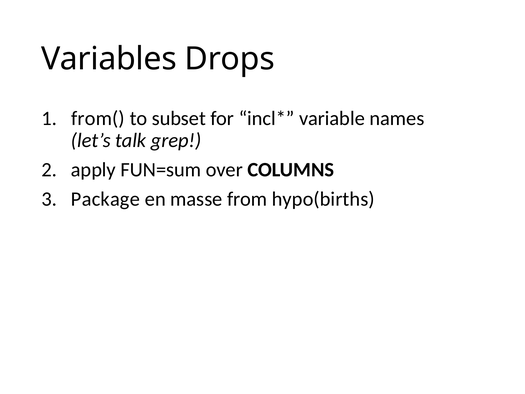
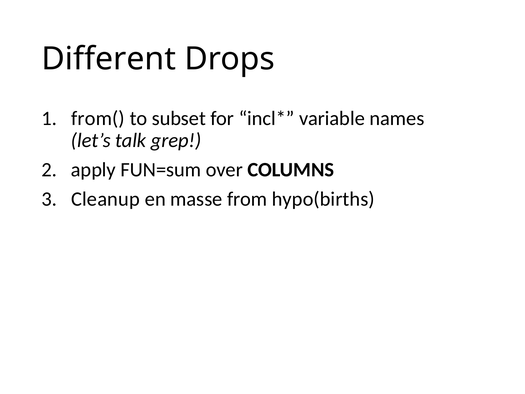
Variables: Variables -> Different
Package: Package -> Cleanup
